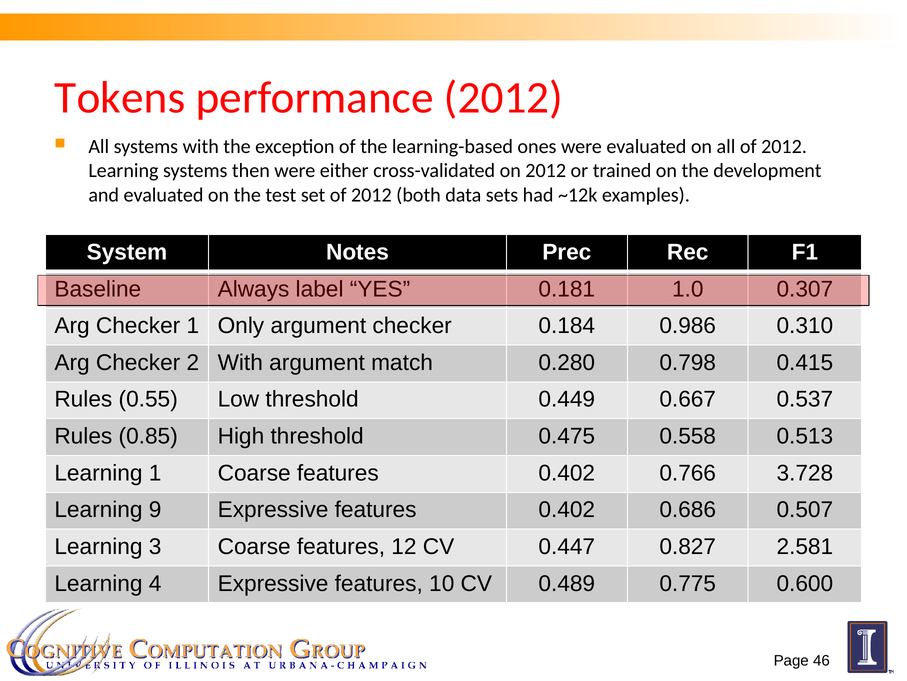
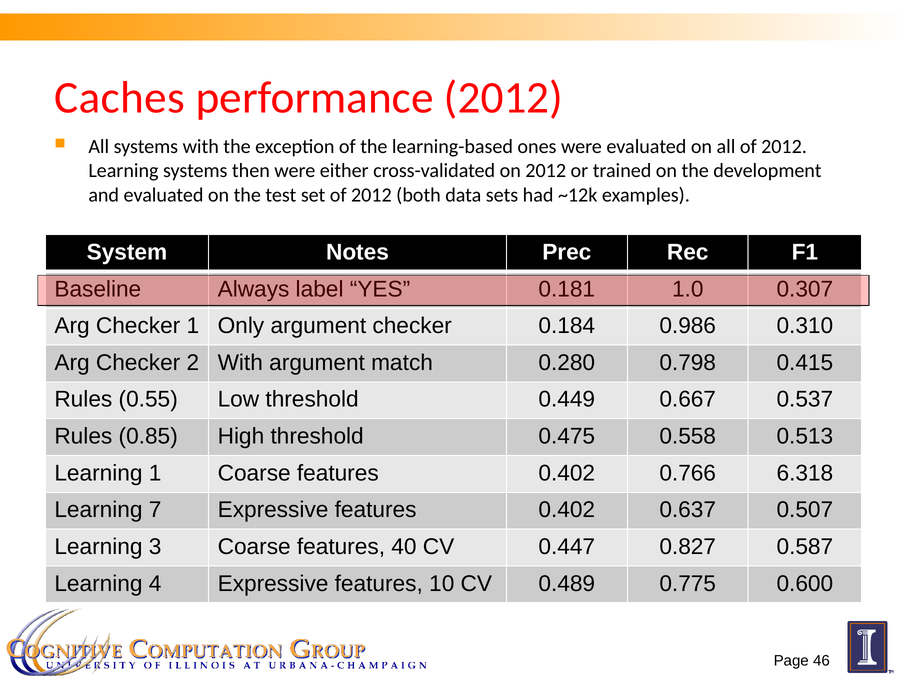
Tokens: Tokens -> Caches
3.728: 3.728 -> 6.318
9: 9 -> 7
0.686: 0.686 -> 0.637
12: 12 -> 40
2.581: 2.581 -> 0.587
